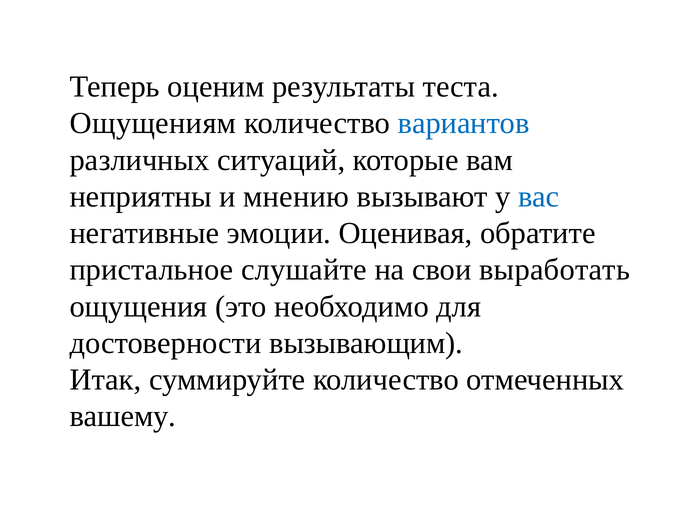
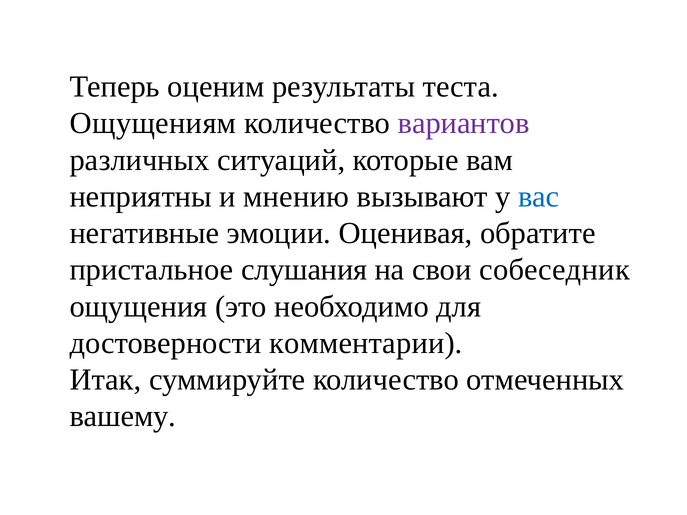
вариантов colour: blue -> purple
слушайте: слушайте -> слушания
выработать: выработать -> собеседник
вызывающим: вызывающим -> комментарии
